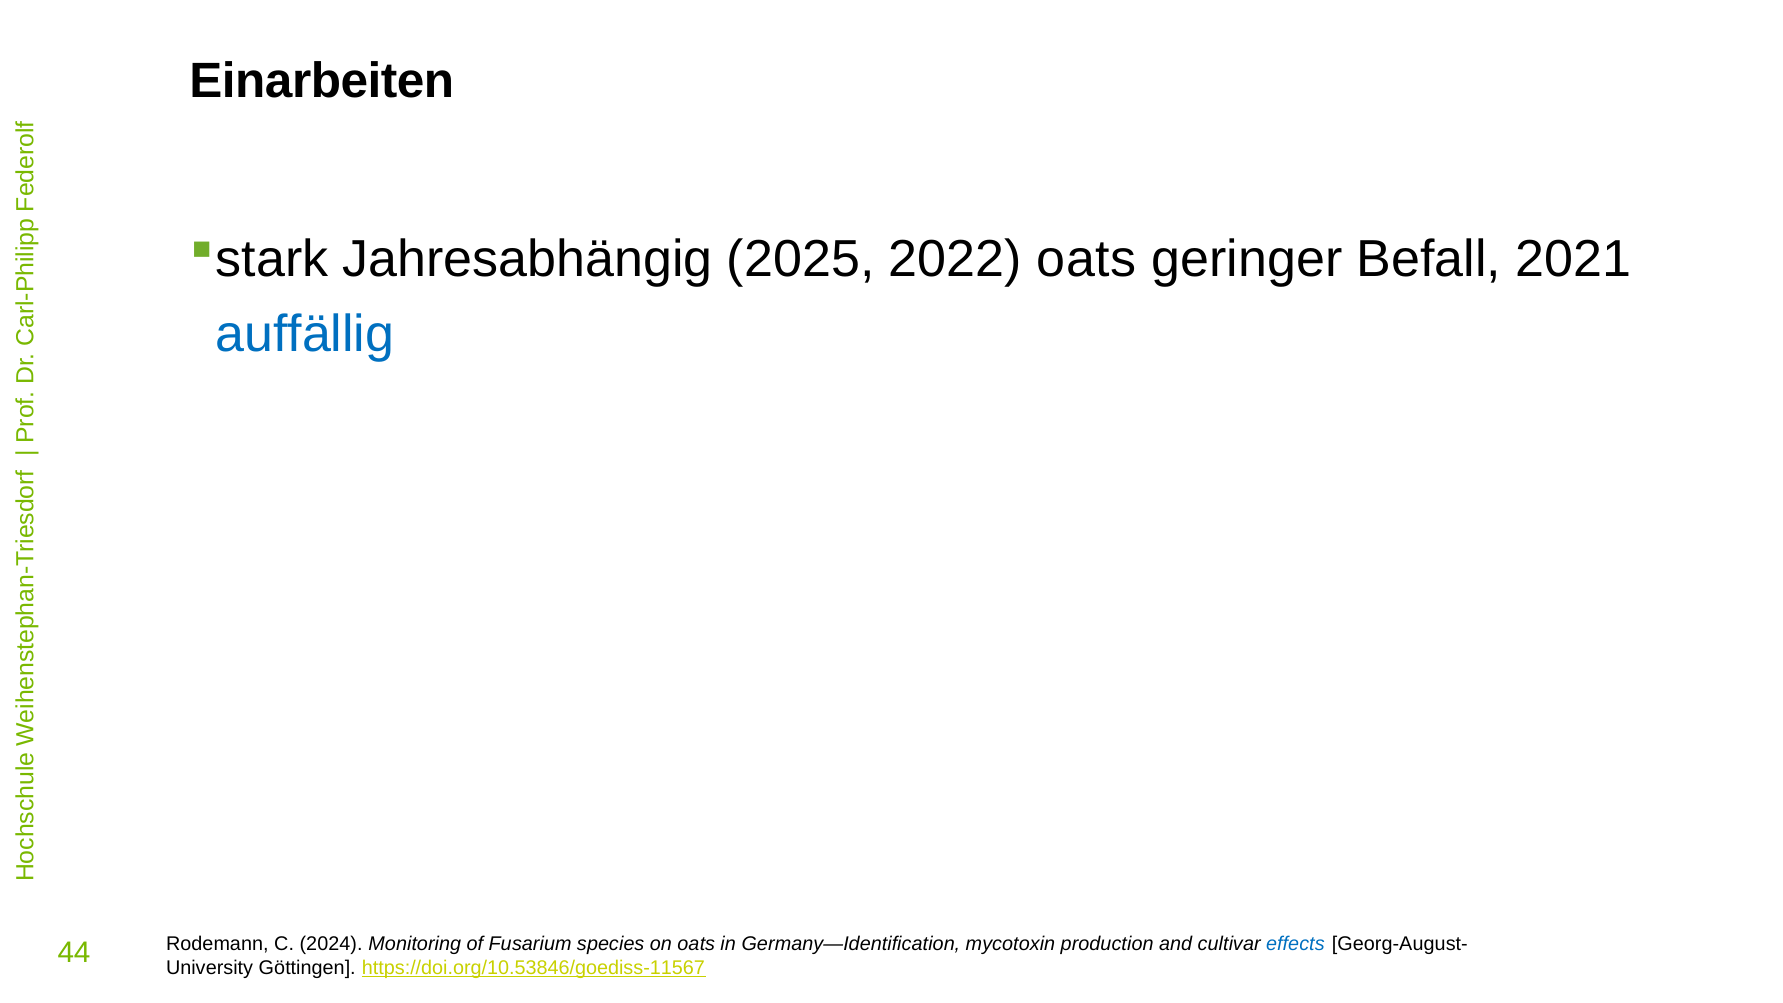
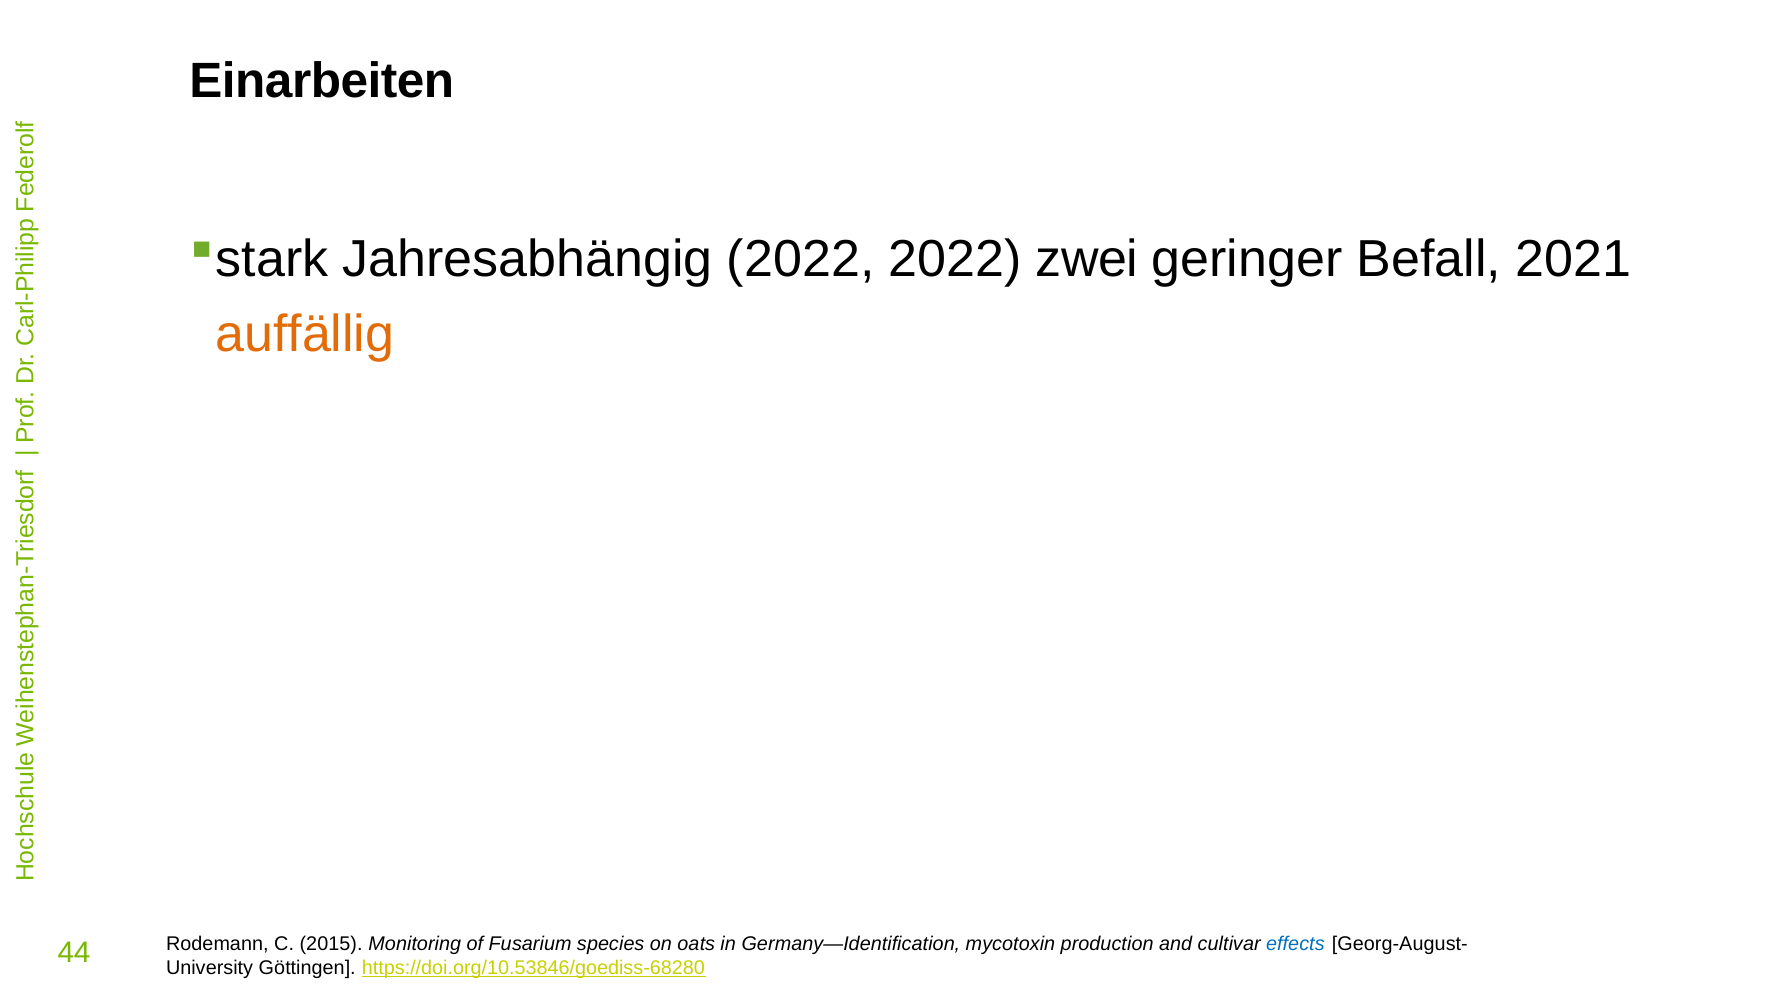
Jahresabhängig 2025: 2025 -> 2022
2022 oats: oats -> zwei
auffällig colour: blue -> orange
2024: 2024 -> 2015
https://doi.org/10.53846/goediss-11567: https://doi.org/10.53846/goediss-11567 -> https://doi.org/10.53846/goediss-68280
